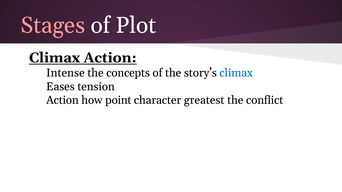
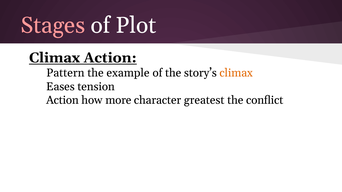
Intense: Intense -> Pattern
concepts: concepts -> example
climax at (236, 73) colour: blue -> orange
point: point -> more
